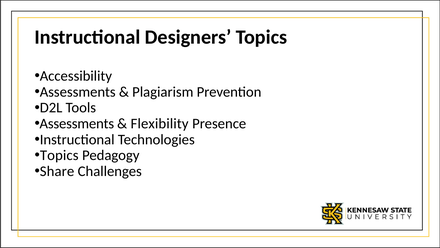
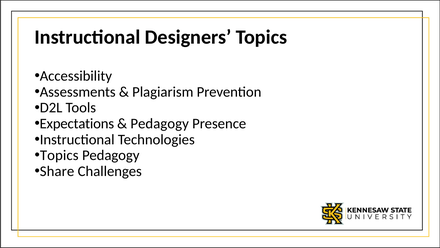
Assessments at (77, 123): Assessments -> Expectations
Flexibility at (160, 123): Flexibility -> Pedagogy
